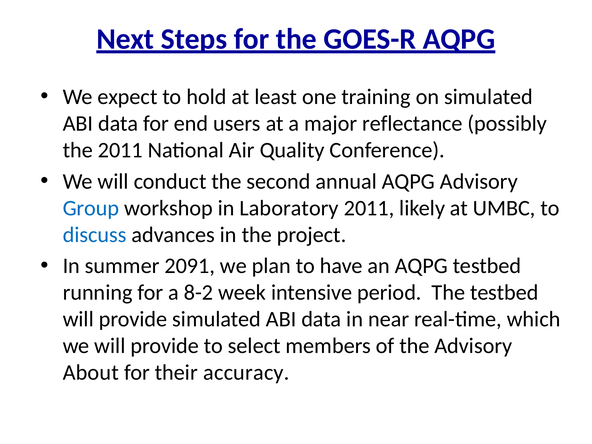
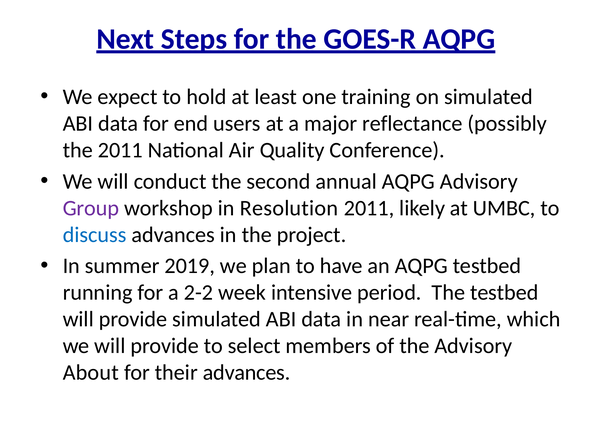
Group colour: blue -> purple
Laboratory: Laboratory -> Resolution
2091: 2091 -> 2019
8-2: 8-2 -> 2-2
their accuracy: accuracy -> advances
